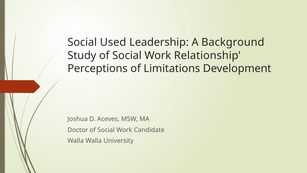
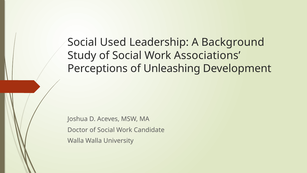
Relationship: Relationship -> Associations
Limitations: Limitations -> Unleashing
